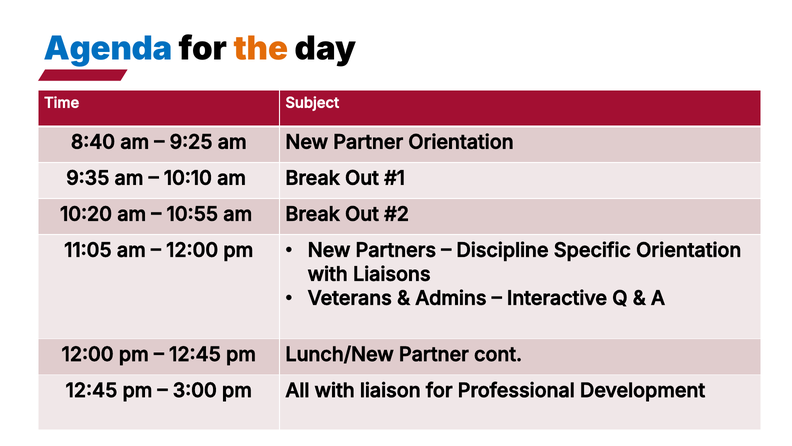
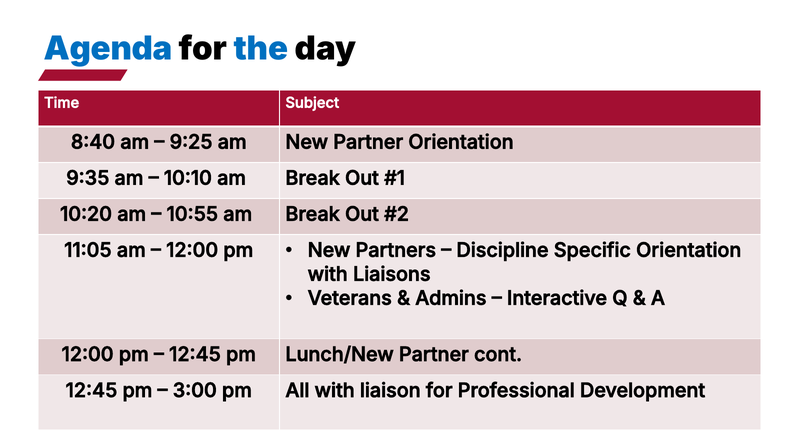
the colour: orange -> blue
